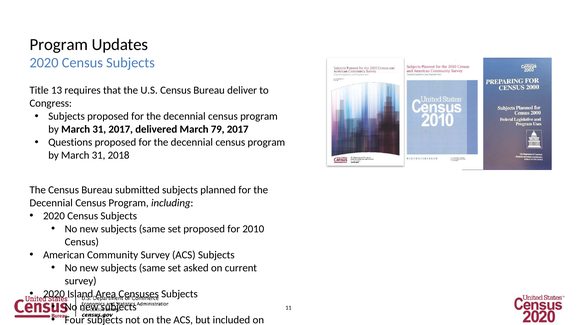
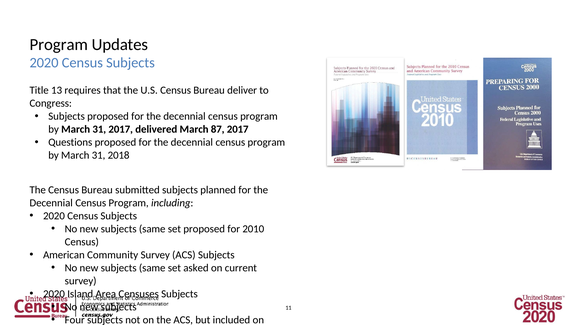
79: 79 -> 87
